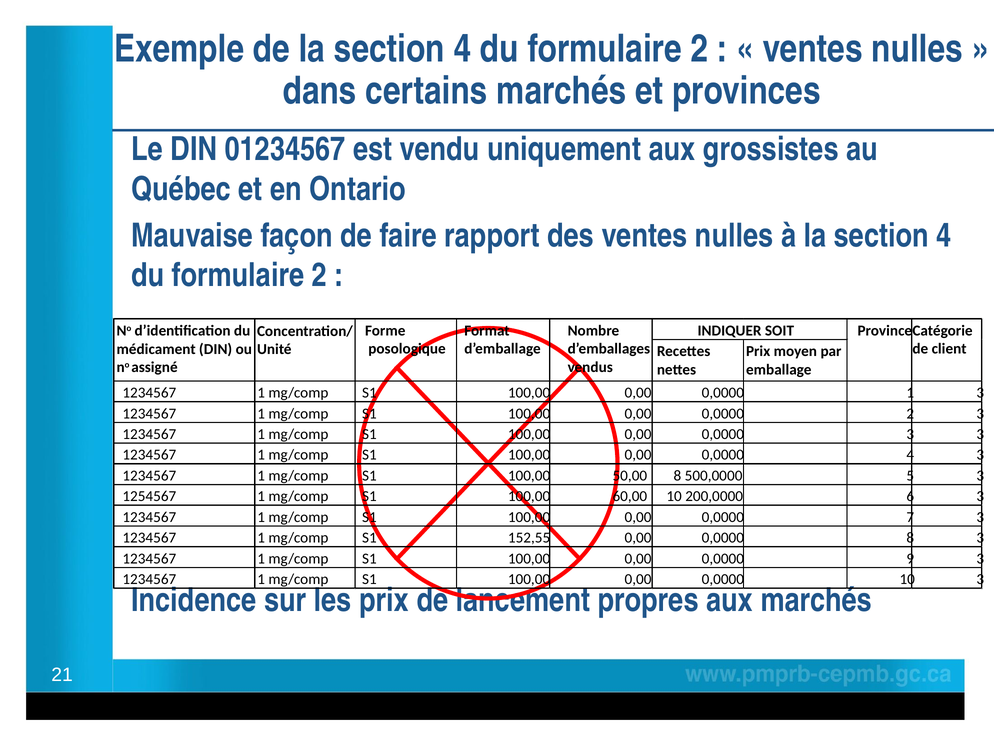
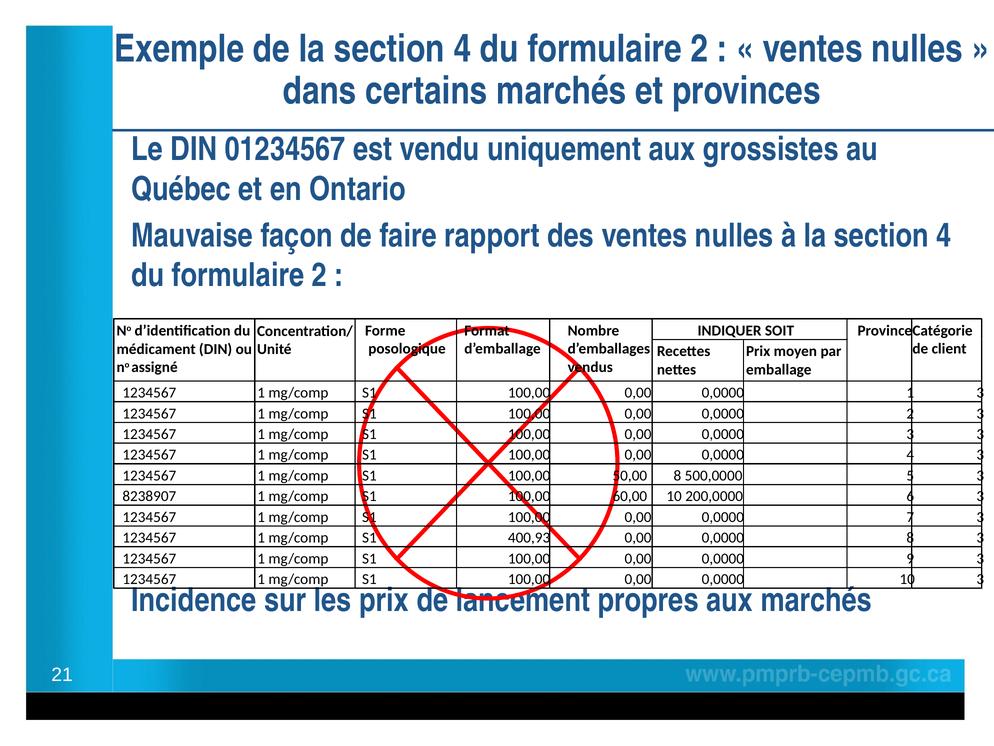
1254567: 1254567 -> 8238907
152,55: 152,55 -> 400,93
